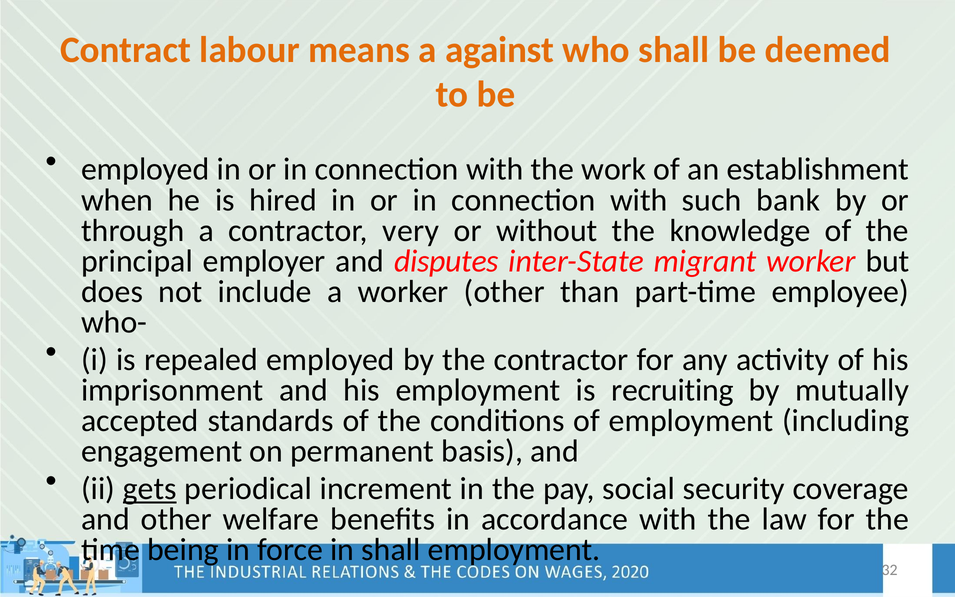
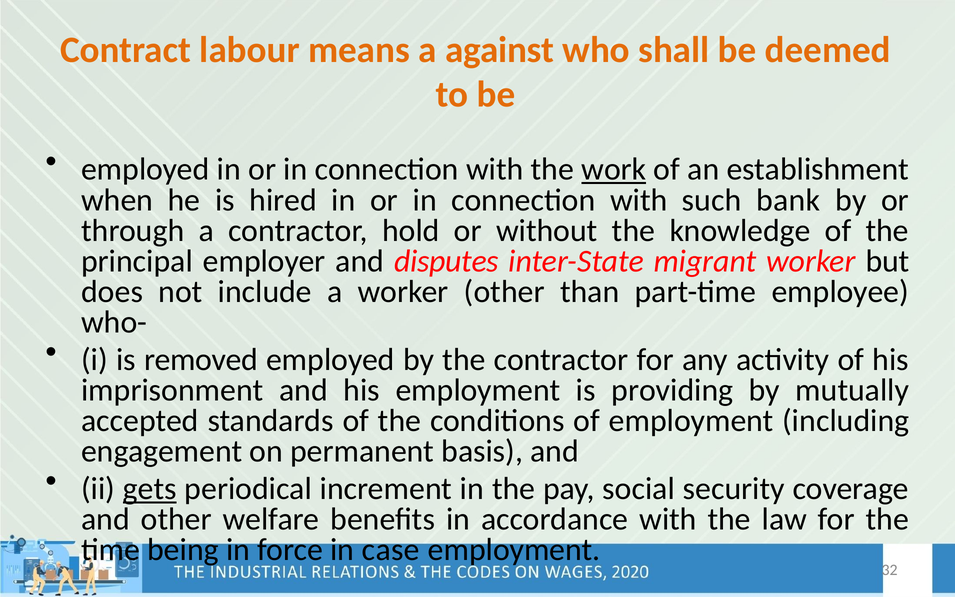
work underline: none -> present
very: very -> hold
repealed: repealed -> removed
recruiting: recruiting -> providing
in shall: shall -> case
